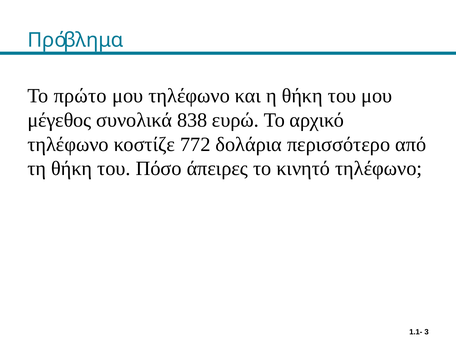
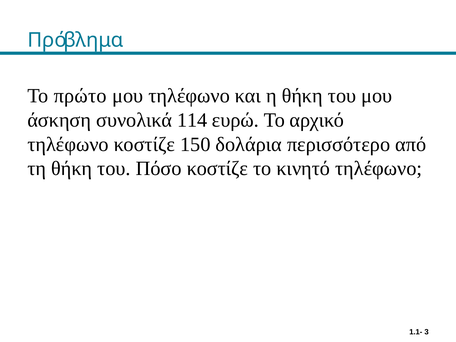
μέγεθος: μέγεθος -> άσκηση
838: 838 -> 114
772: 772 -> 150
Πόσο άπειρες: άπειρες -> κοστίζε
